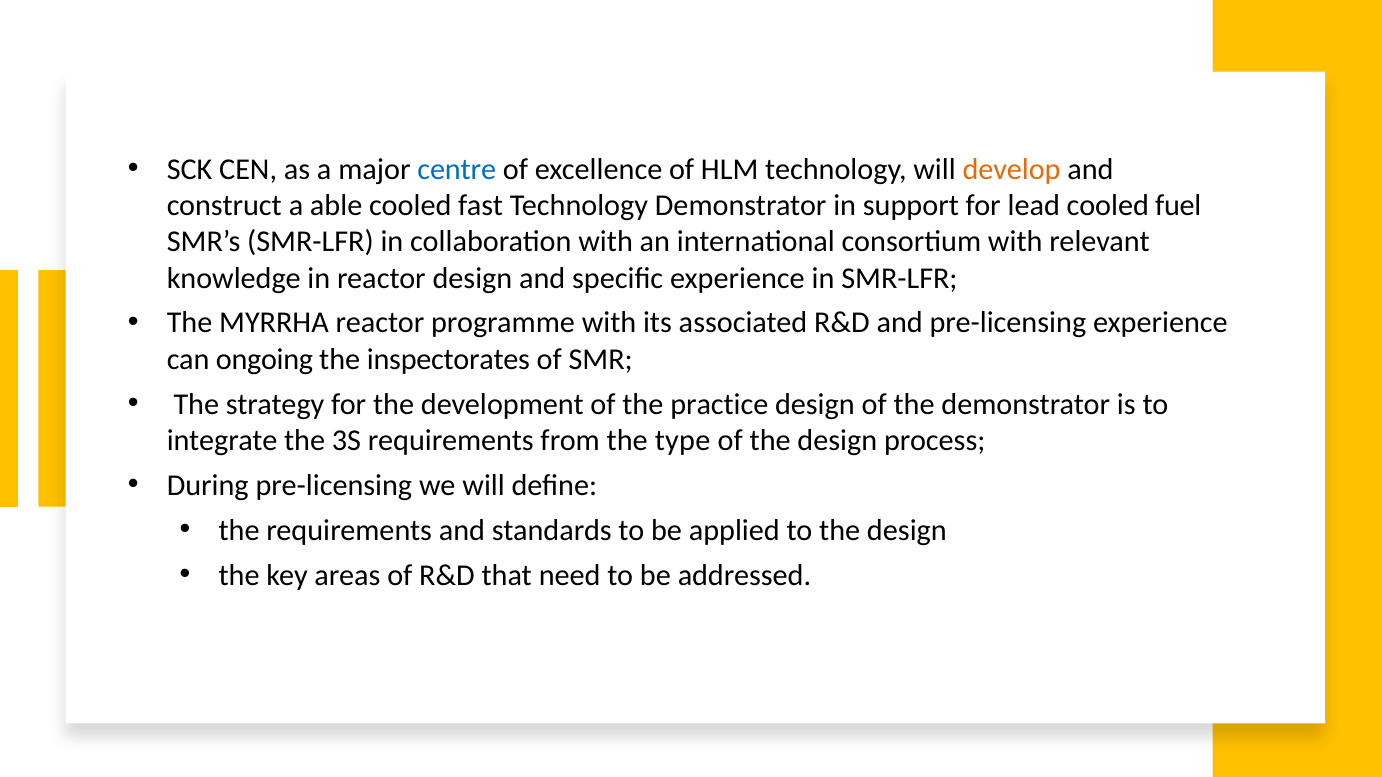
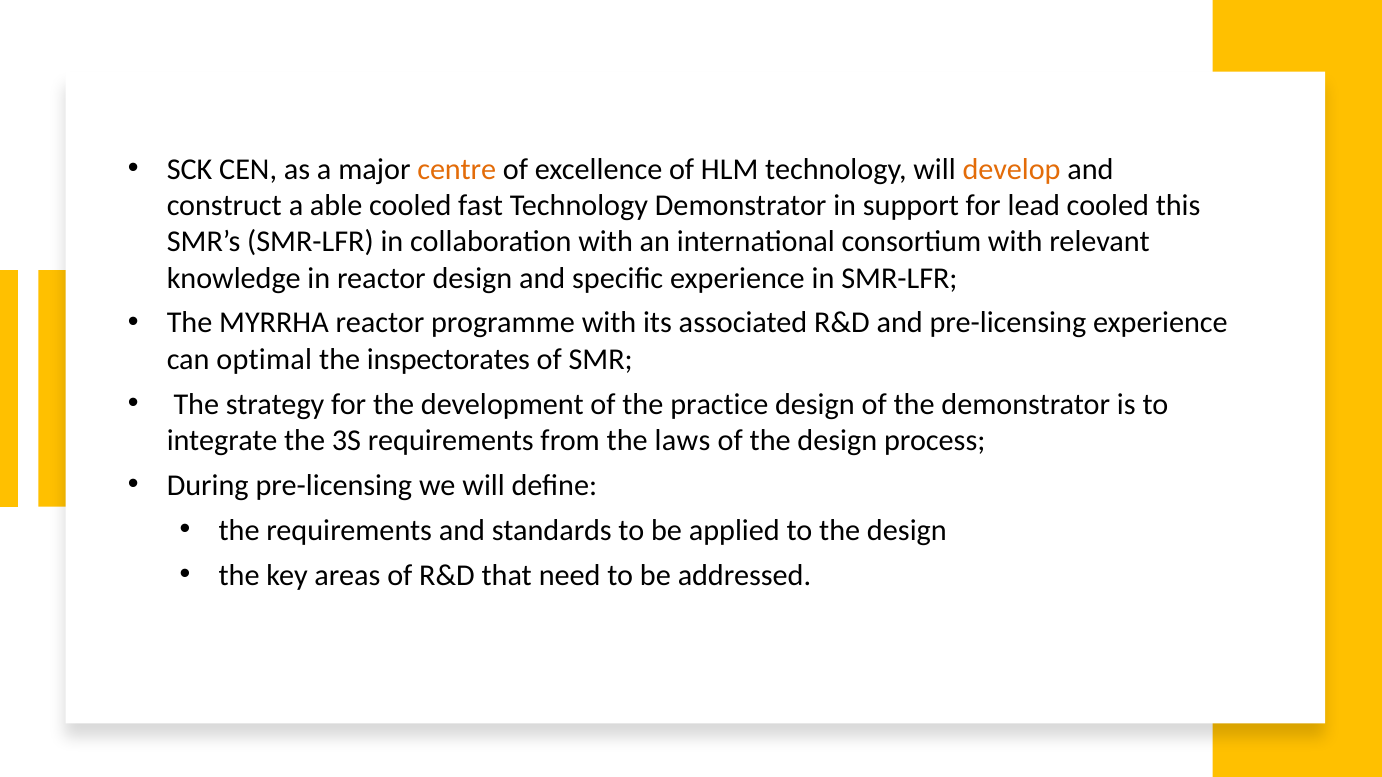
centre colour: blue -> orange
fuel: fuel -> this
ongoing: ongoing -> optimal
type: type -> laws
